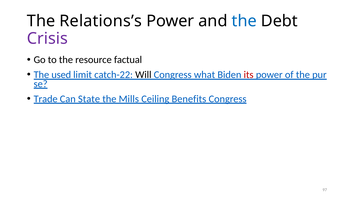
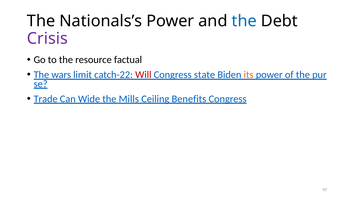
Relations’s: Relations’s -> Nationals’s
used: used -> wars
Will colour: black -> red
what: what -> state
its colour: red -> orange
State: State -> Wide
